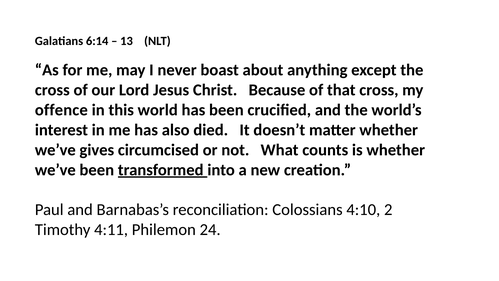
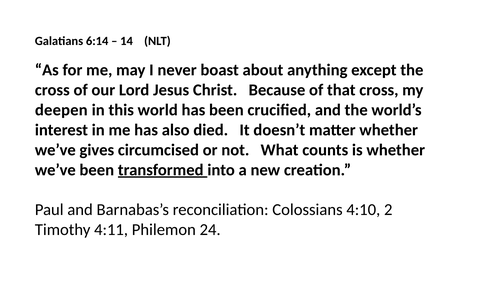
13: 13 -> 14
offence: offence -> deepen
